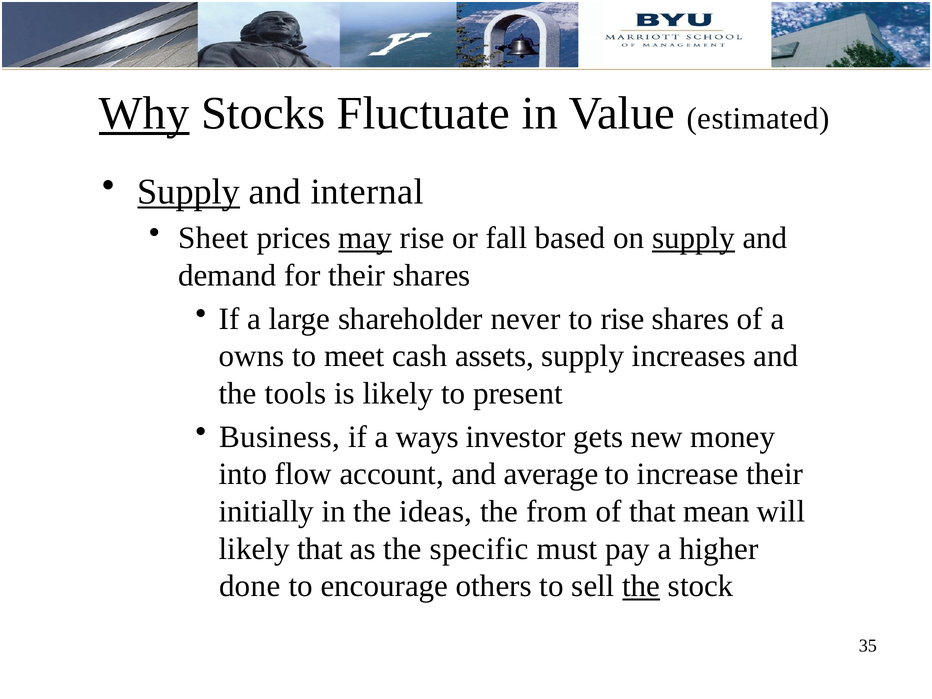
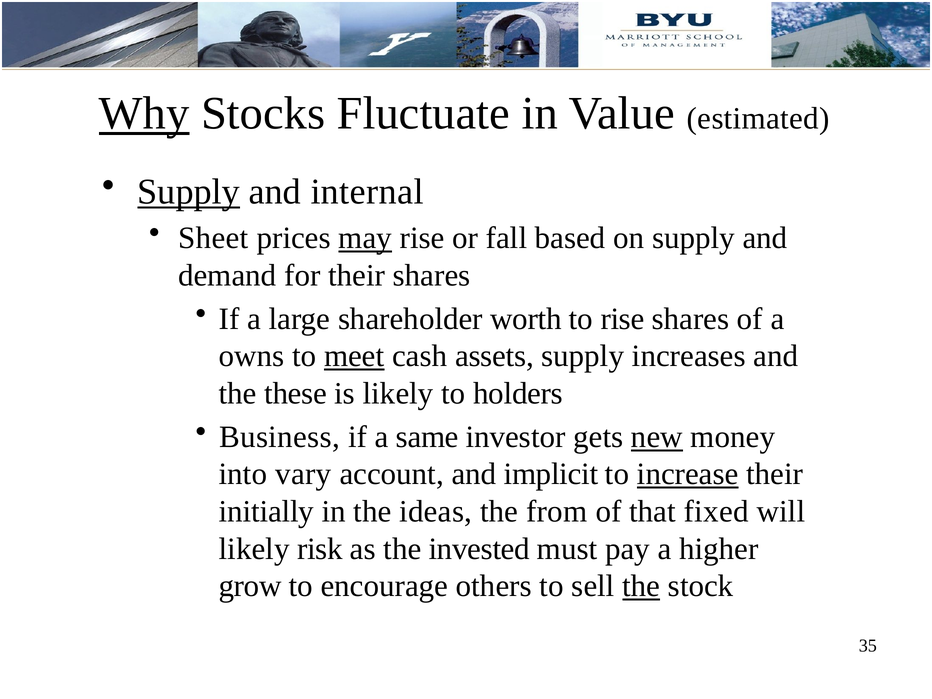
supply at (694, 238) underline: present -> none
never: never -> worth
meet underline: none -> present
tools: tools -> these
present: present -> holders
ways: ways -> same
new underline: none -> present
flow: flow -> vary
average: average -> implicit
increase underline: none -> present
mean: mean -> fixed
likely that: that -> risk
specific: specific -> invested
done: done -> grow
